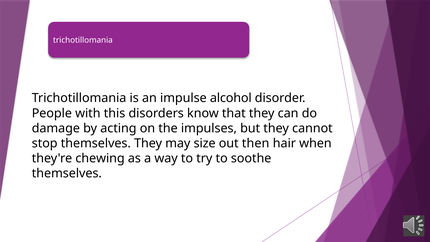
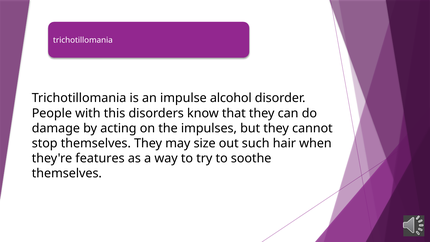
then: then -> such
chewing: chewing -> features
